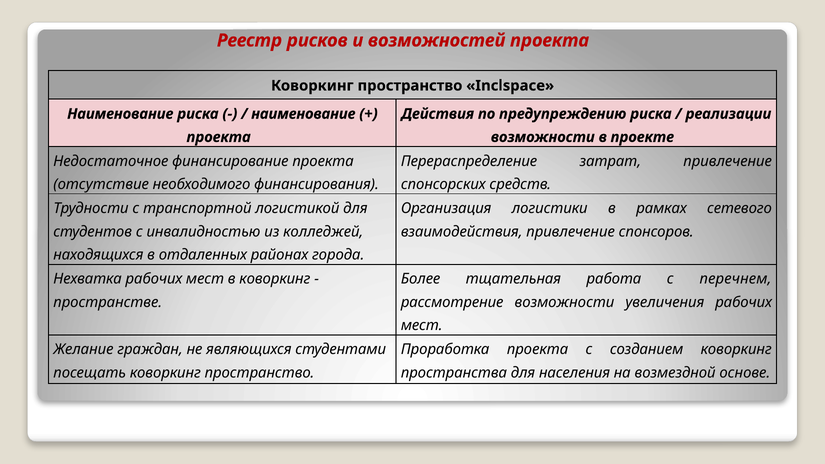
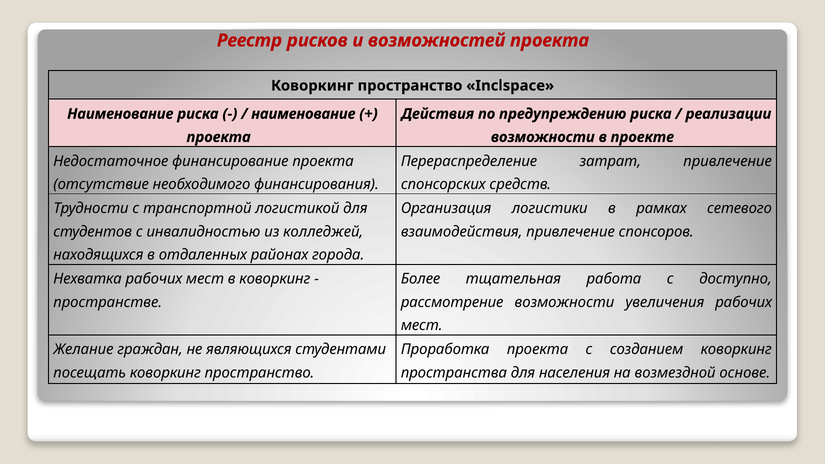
перечнем: перечнем -> доступно
